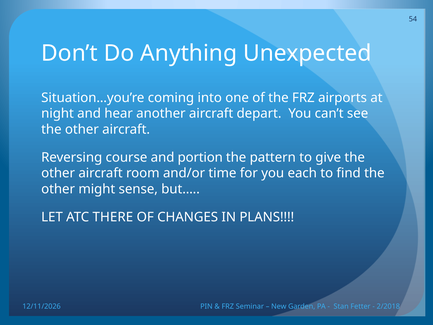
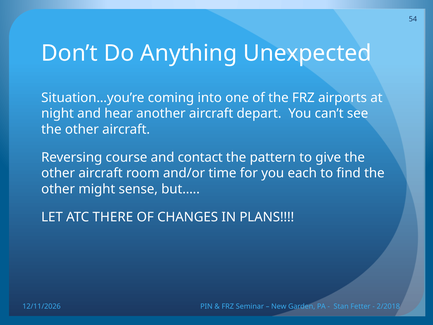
portion: portion -> contact
